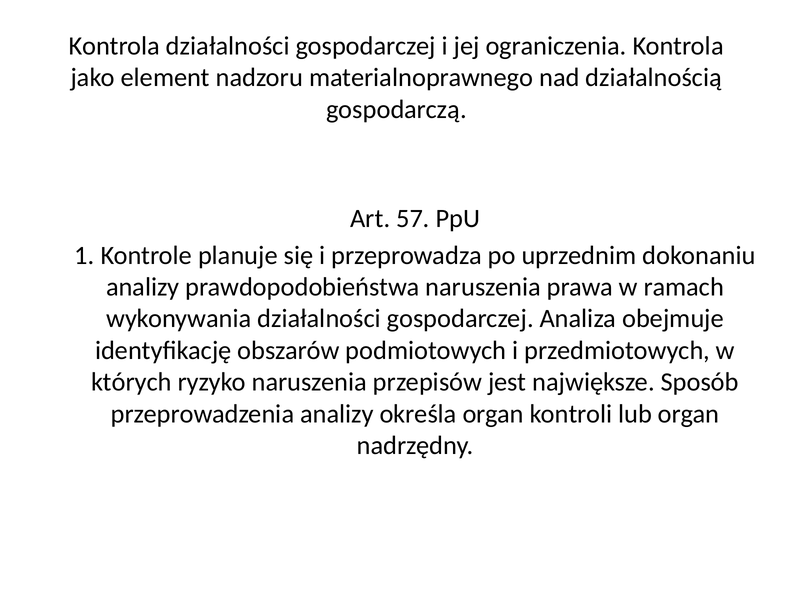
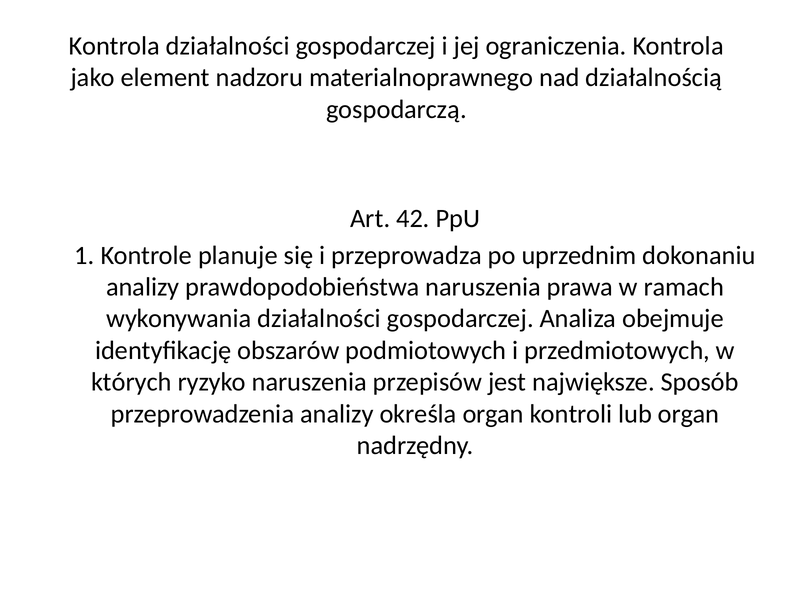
57: 57 -> 42
